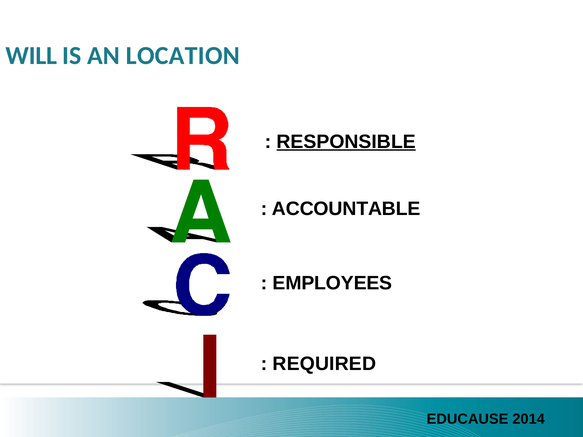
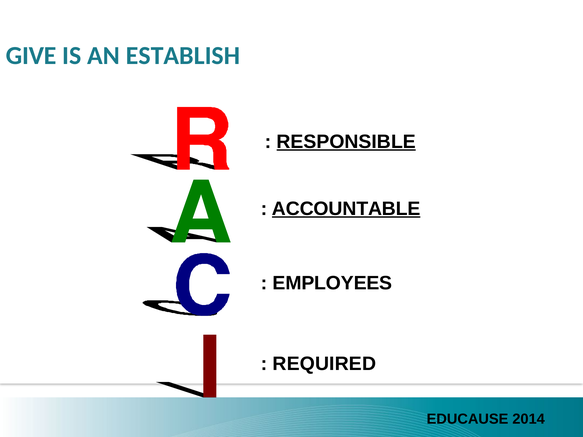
WILL: WILL -> GIVE
LOCATION: LOCATION -> ESTABLISH
ACCOUNTABLE underline: none -> present
